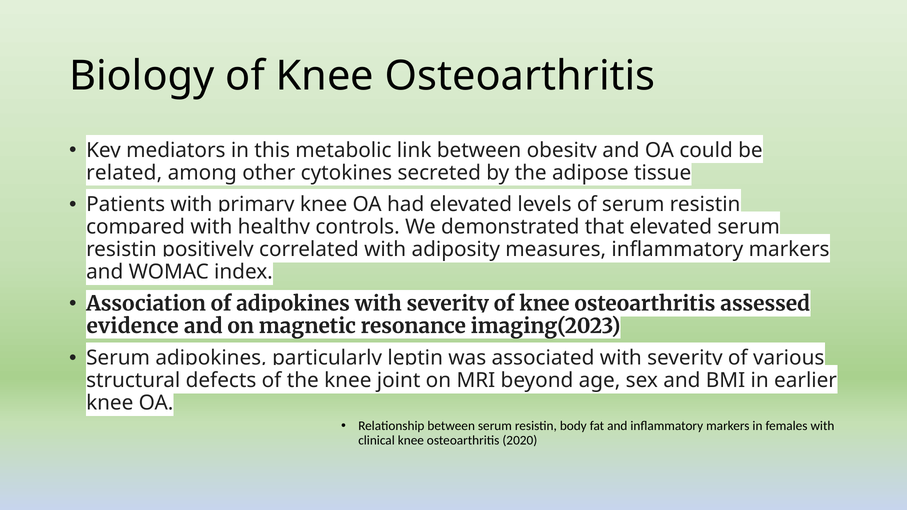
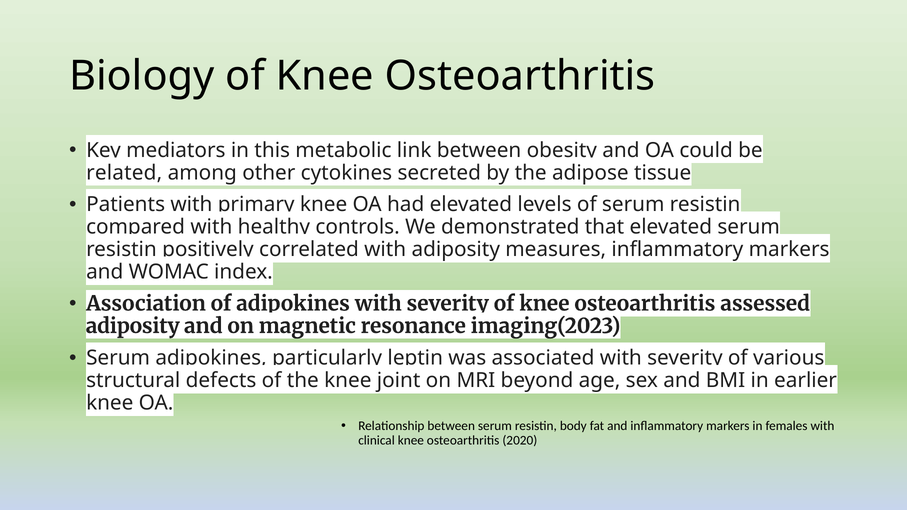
evidence at (133, 326): evidence -> adiposity
